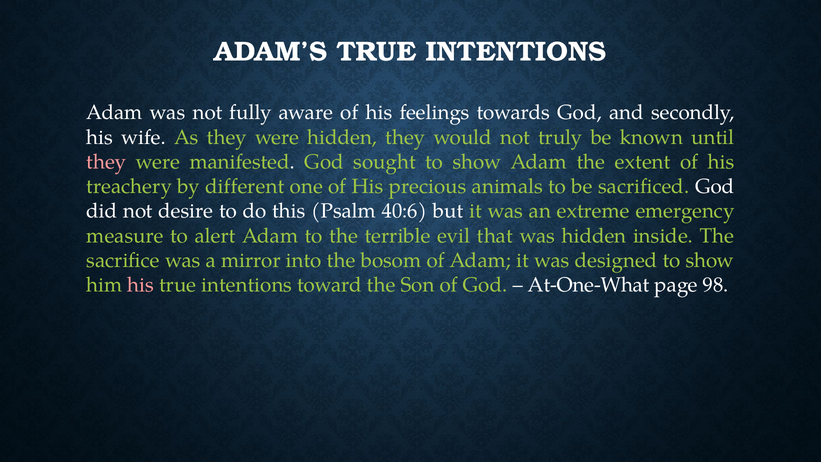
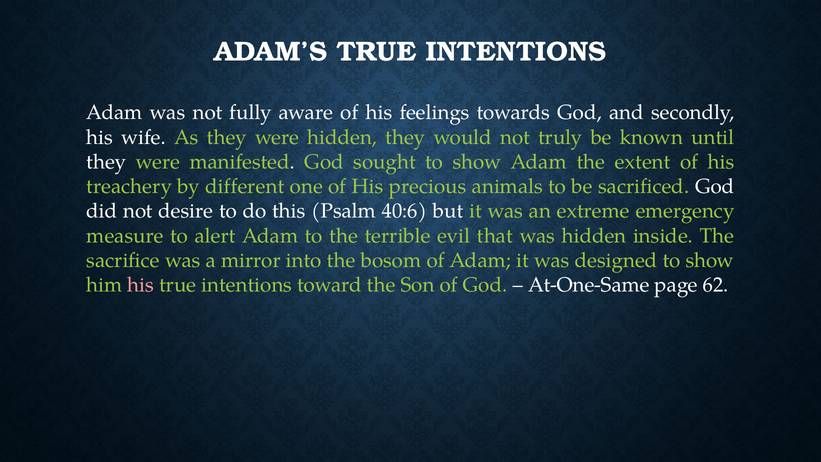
they at (106, 162) colour: pink -> white
At-One-What: At-One-What -> At-One-Same
98: 98 -> 62
